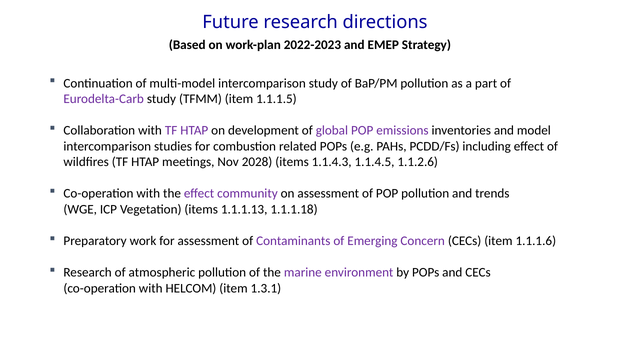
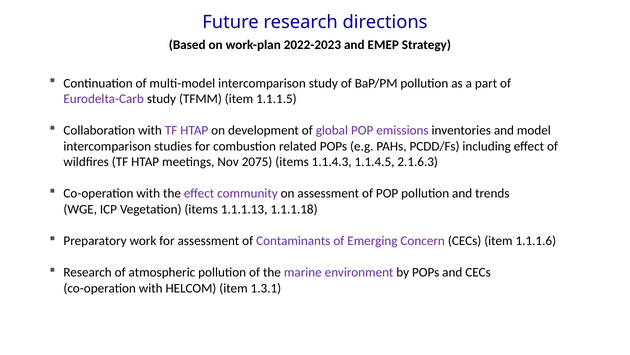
2028: 2028 -> 2075
1.1.2.6: 1.1.2.6 -> 2.1.6.3
